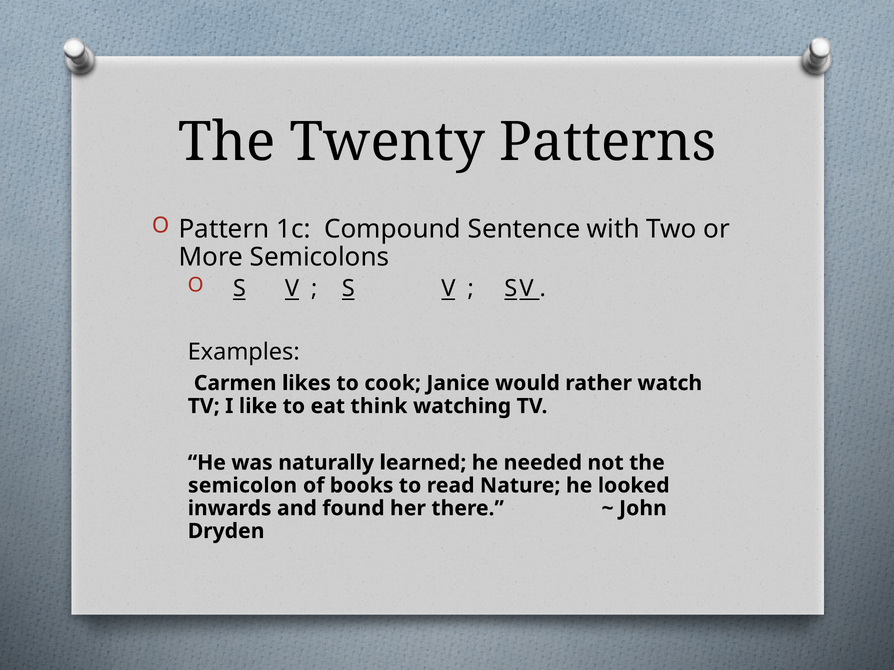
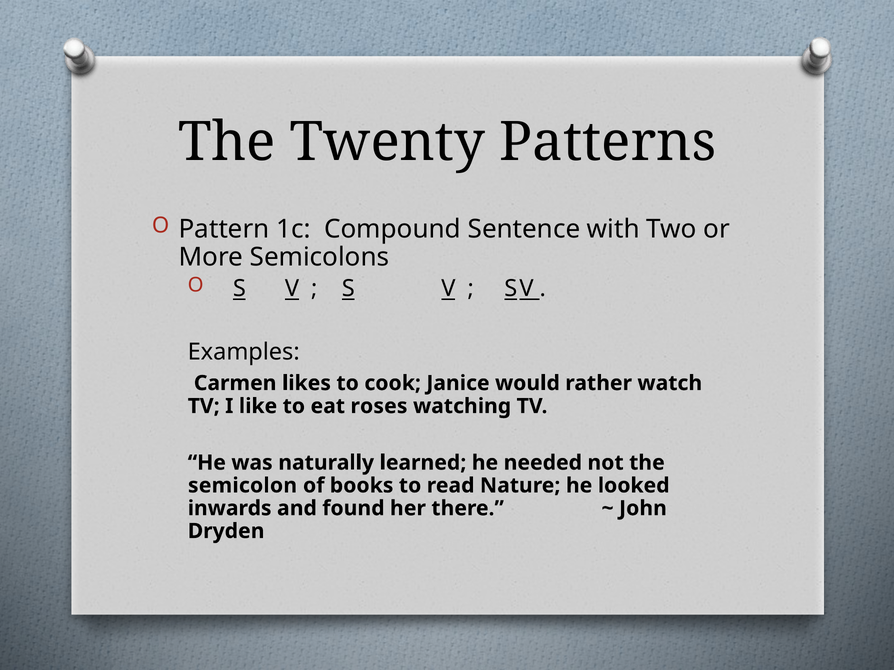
think: think -> roses
